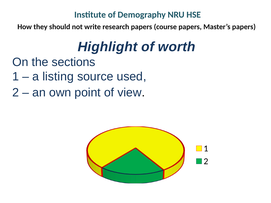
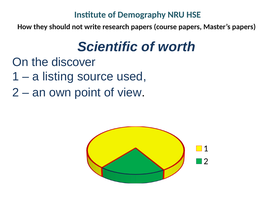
Highlight: Highlight -> Scientific
sections: sections -> discover
